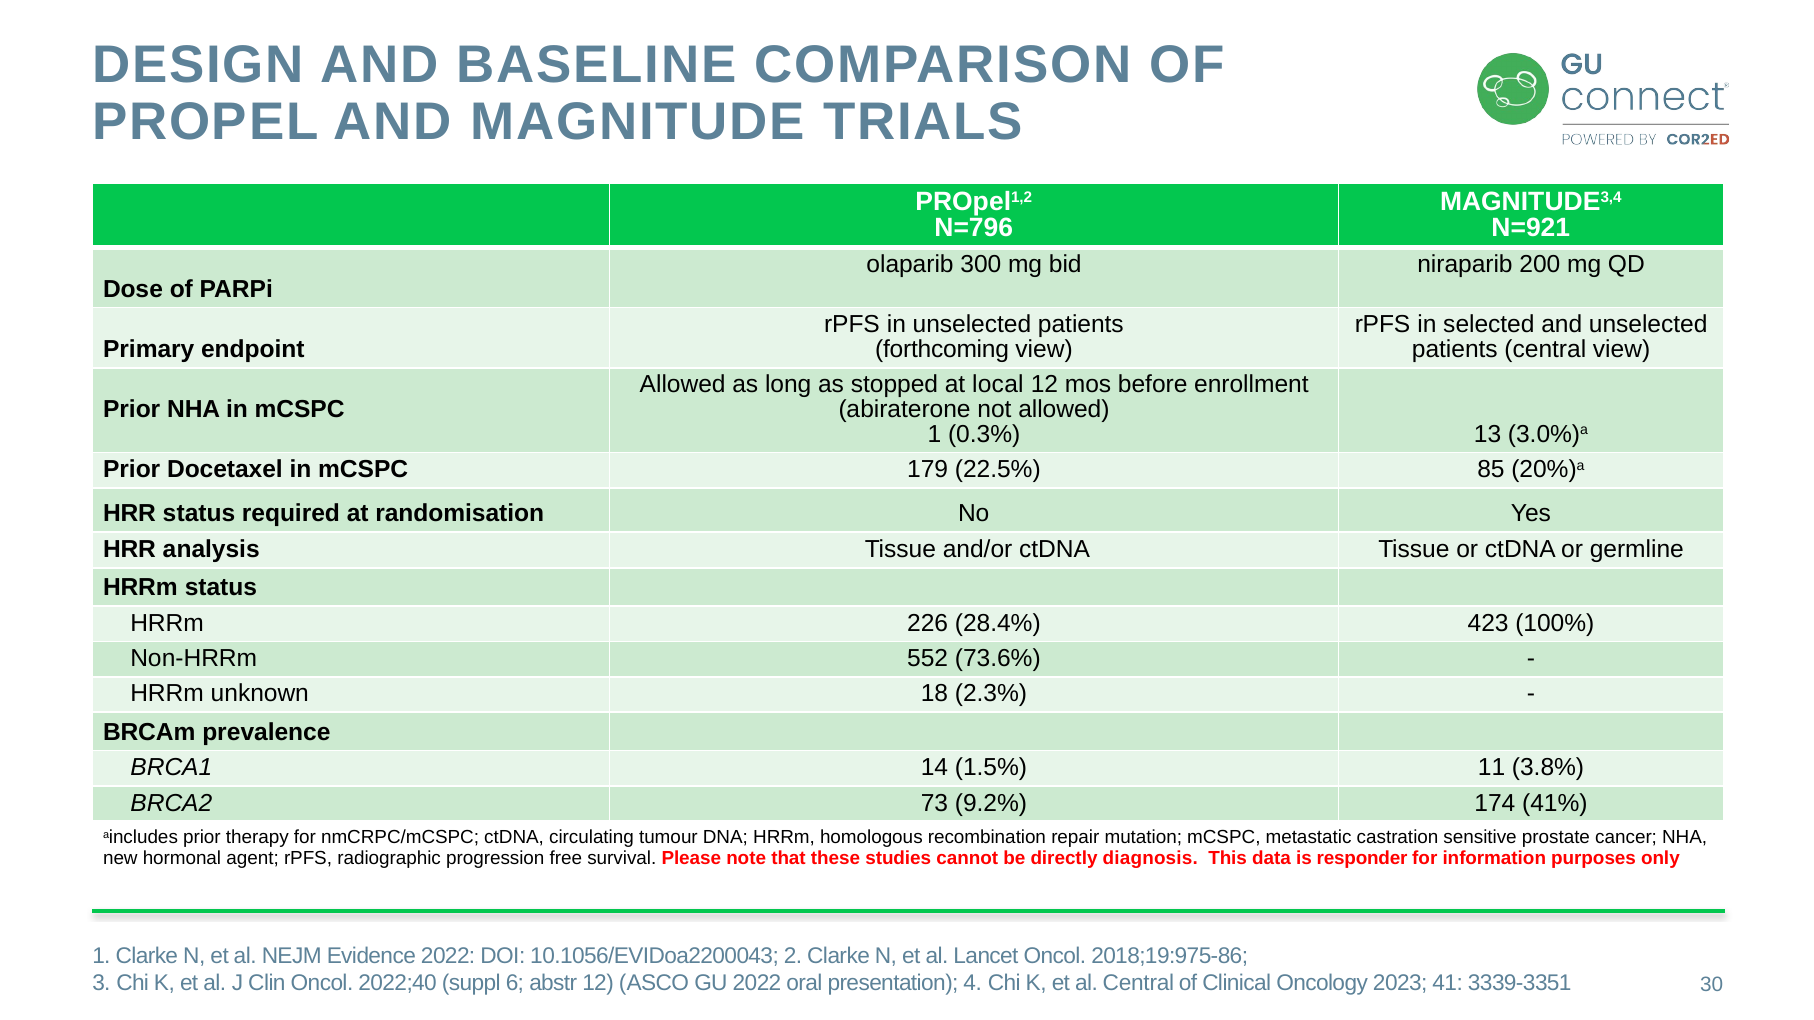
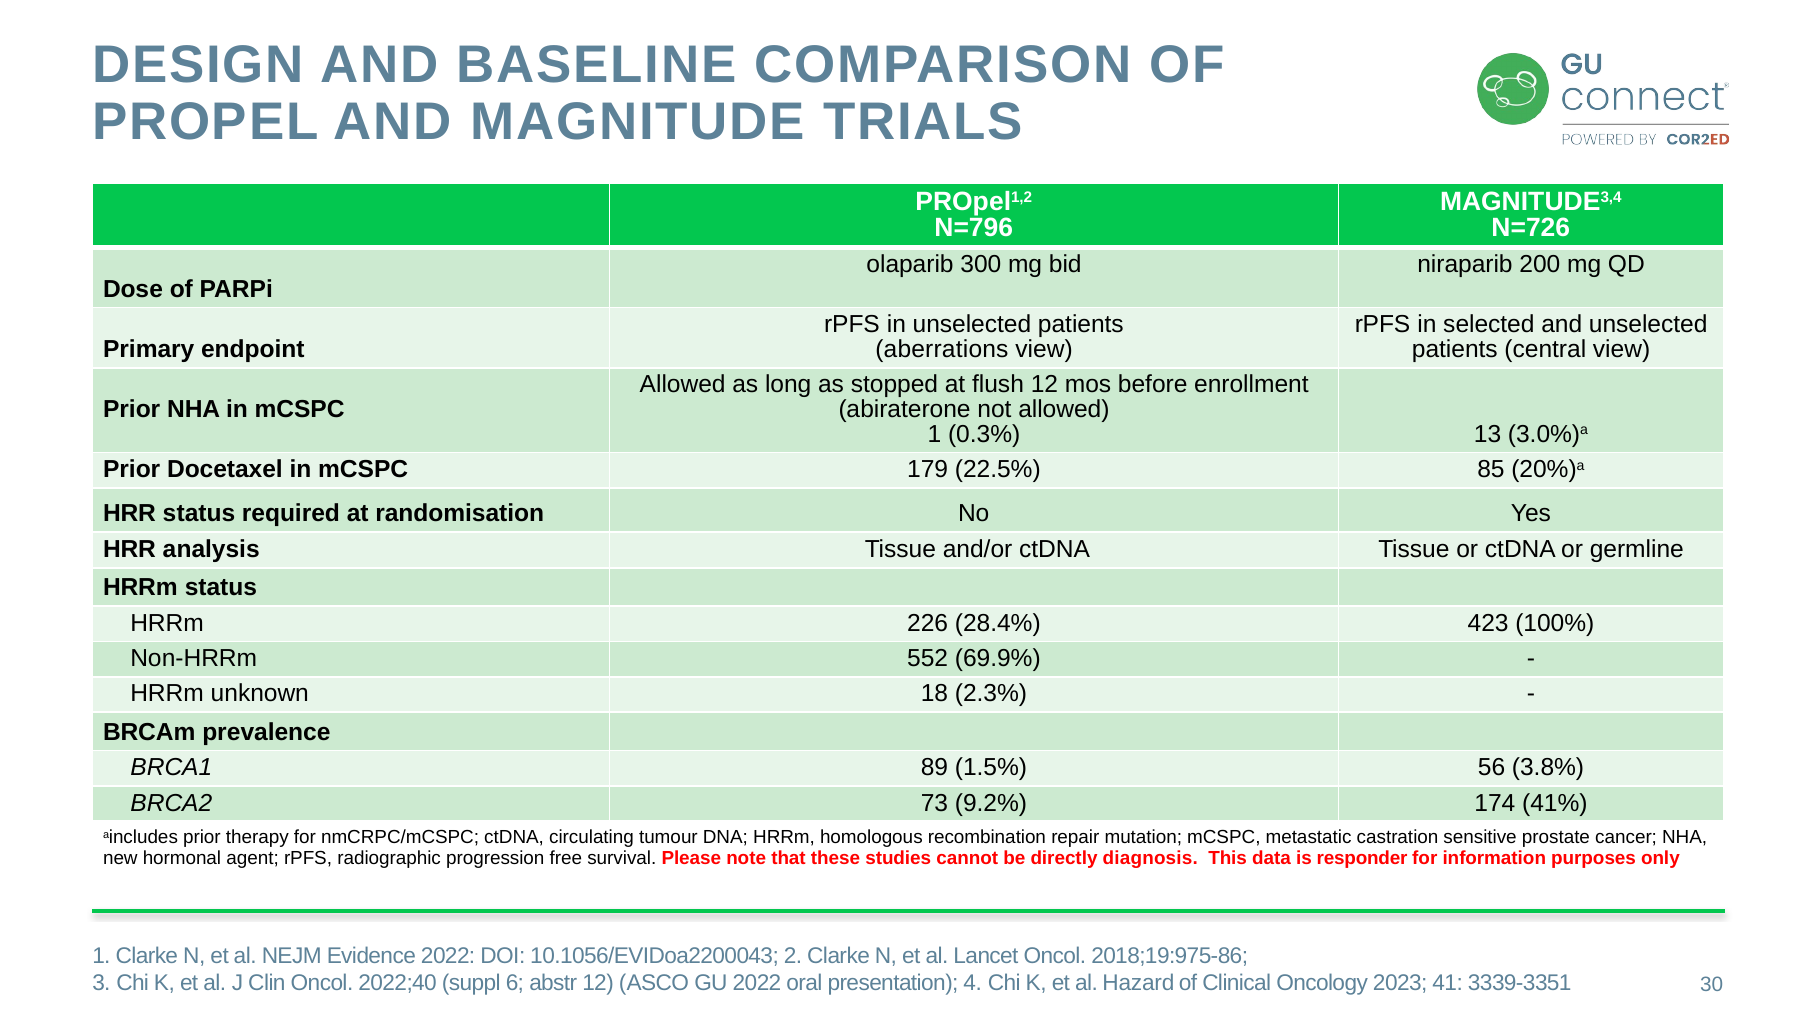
N=921: N=921 -> N=726
forthcoming: forthcoming -> aberrations
local: local -> flush
73.6%: 73.6% -> 69.9%
14: 14 -> 89
11: 11 -> 56
al Central: Central -> Hazard
